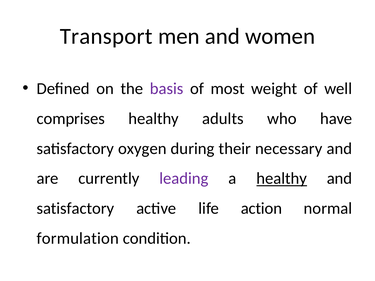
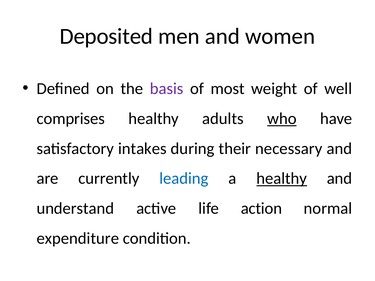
Transport: Transport -> Deposited
who underline: none -> present
oxygen: oxygen -> intakes
leading colour: purple -> blue
satisfactory at (75, 209): satisfactory -> understand
formulation: formulation -> expenditure
